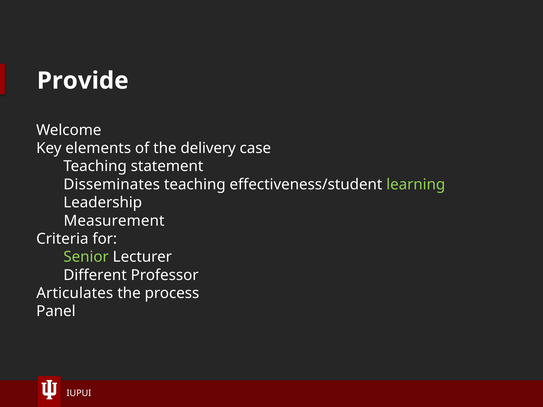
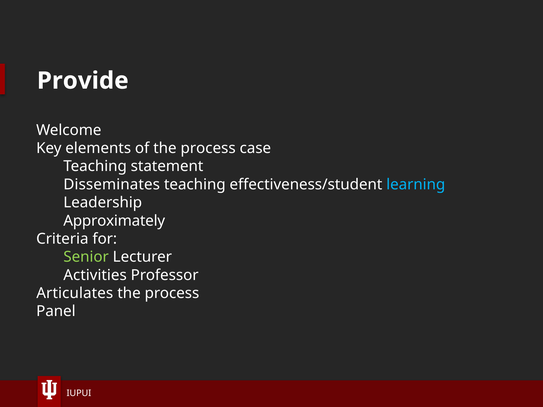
of the delivery: delivery -> process
learning colour: light green -> light blue
Measurement: Measurement -> Approximately
Different: Different -> Activities
